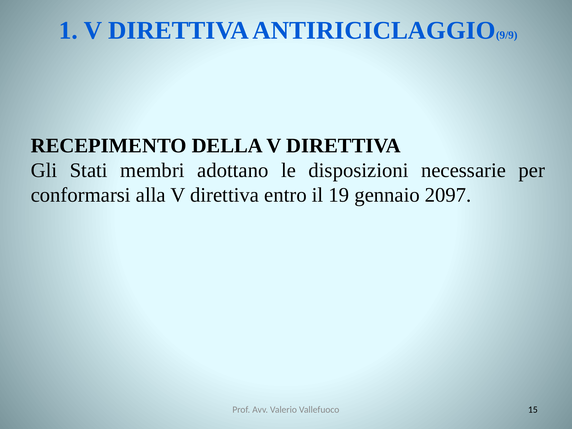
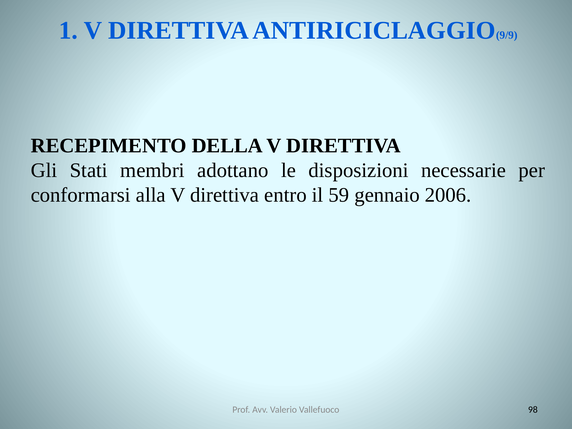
19: 19 -> 59
2097: 2097 -> 2006
15: 15 -> 98
